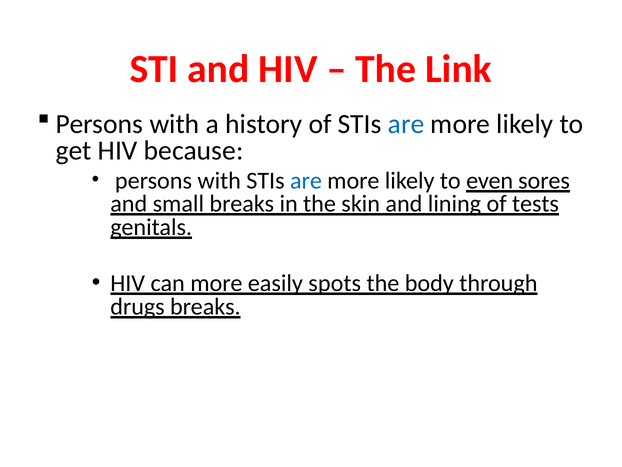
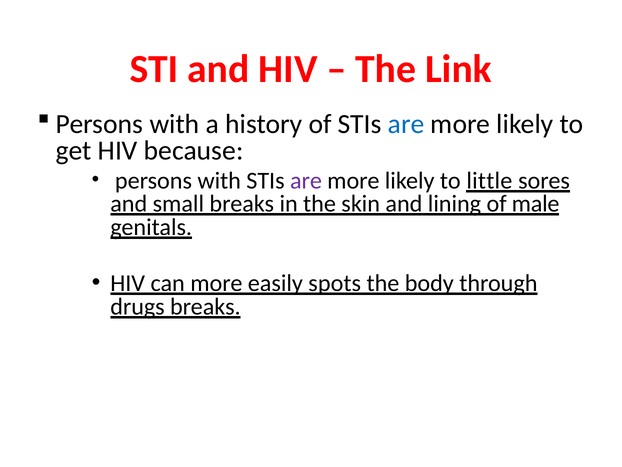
are at (306, 181) colour: blue -> purple
even: even -> little
tests: tests -> male
